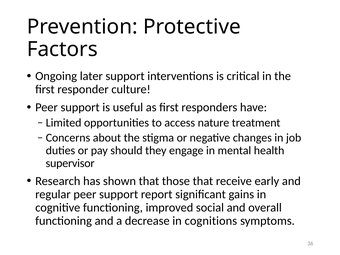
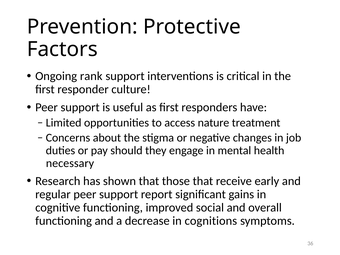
later: later -> rank
supervisor: supervisor -> necessary
